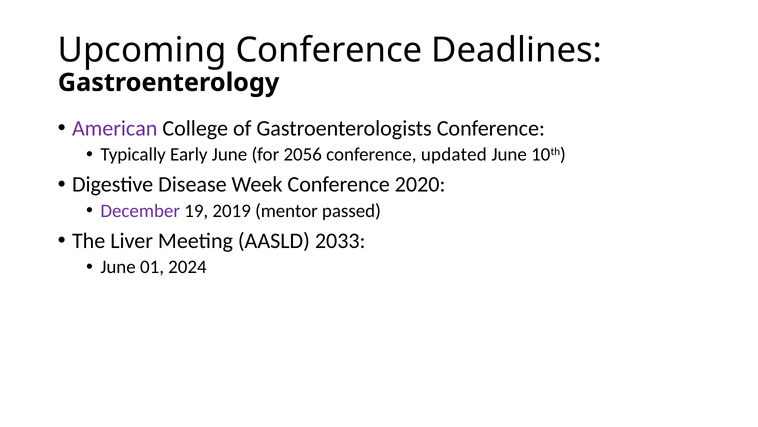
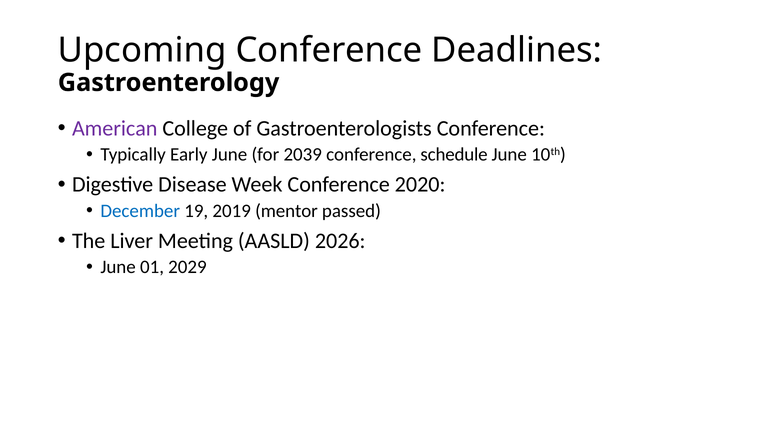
2056: 2056 -> 2039
updated: updated -> schedule
December colour: purple -> blue
2033: 2033 -> 2026
2024: 2024 -> 2029
